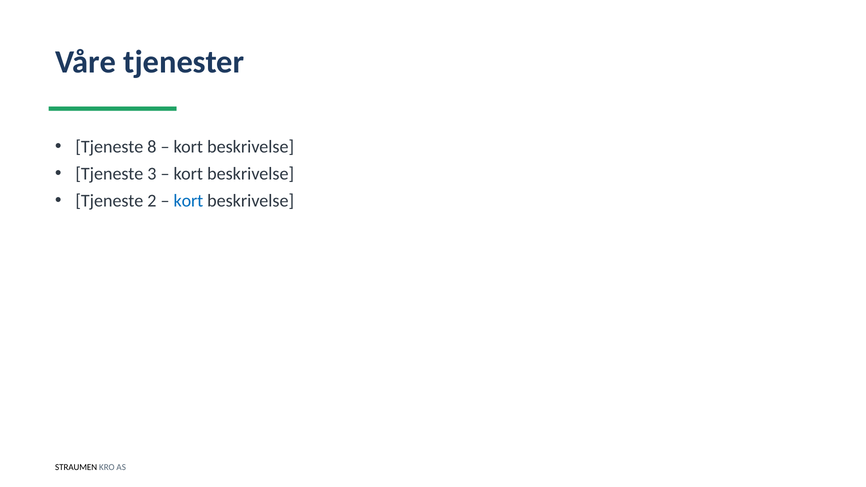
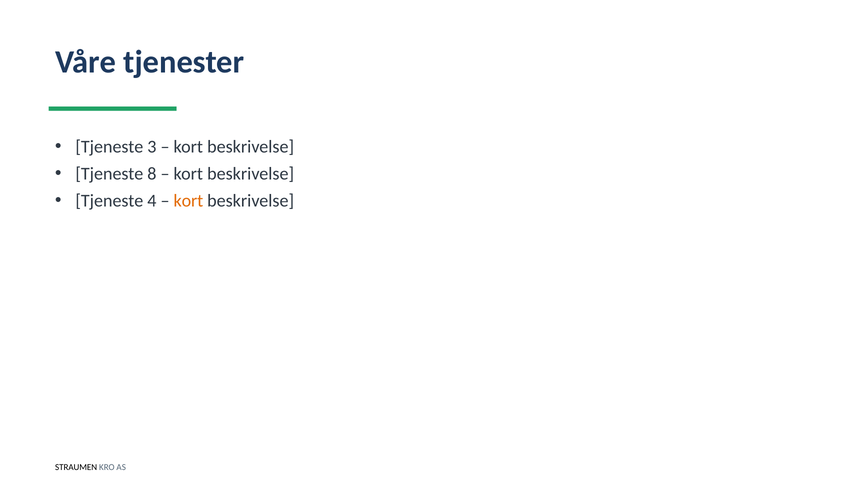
8: 8 -> 3
3: 3 -> 8
2: 2 -> 4
kort at (188, 201) colour: blue -> orange
